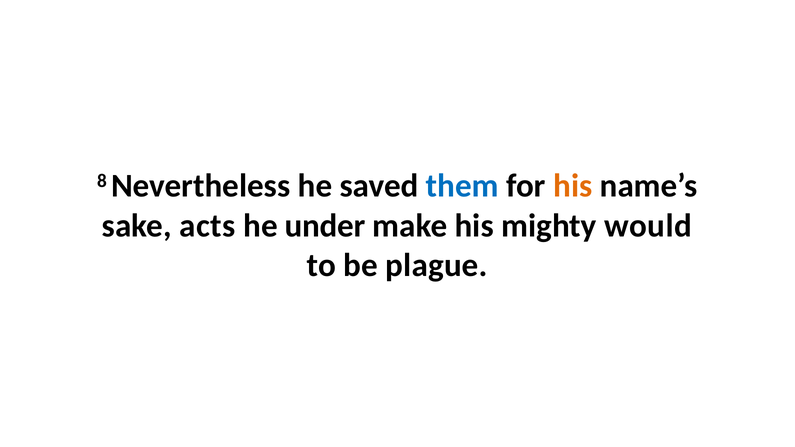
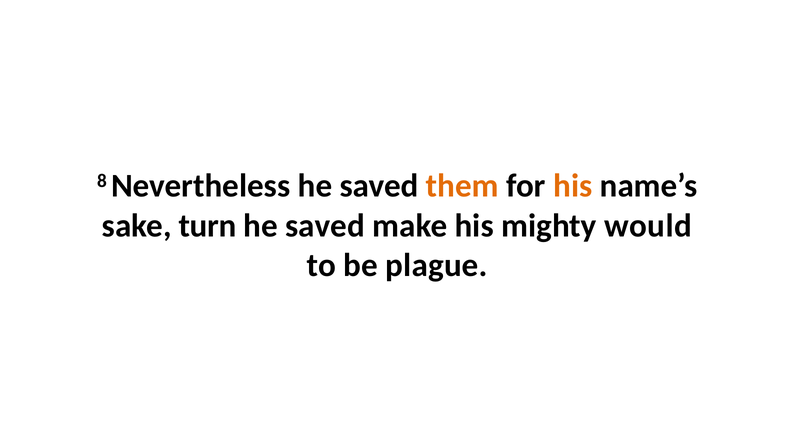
them colour: blue -> orange
acts: acts -> turn
under at (325, 226): under -> saved
